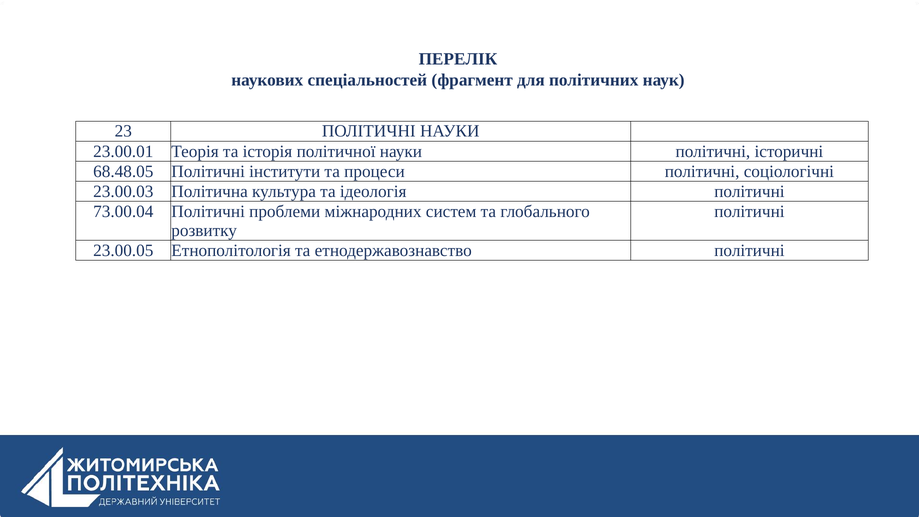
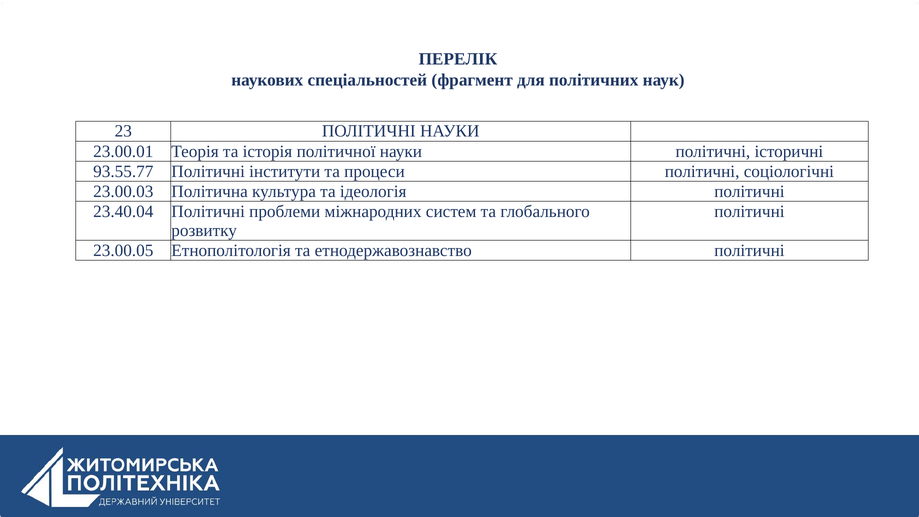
68.48.05: 68.48.05 -> 93.55.77
73.00.04: 73.00.04 -> 23.40.04
